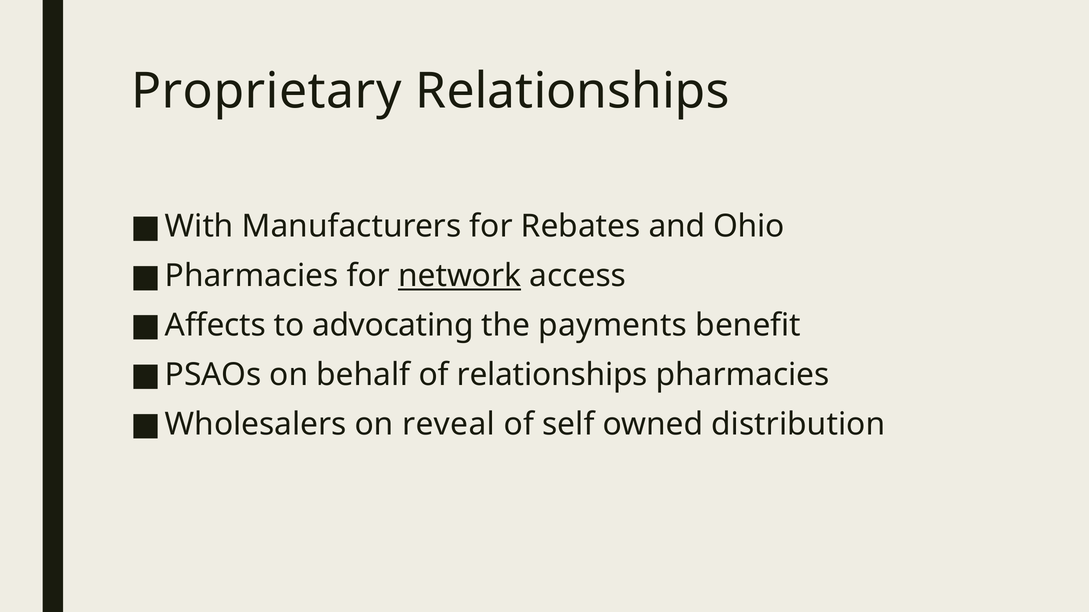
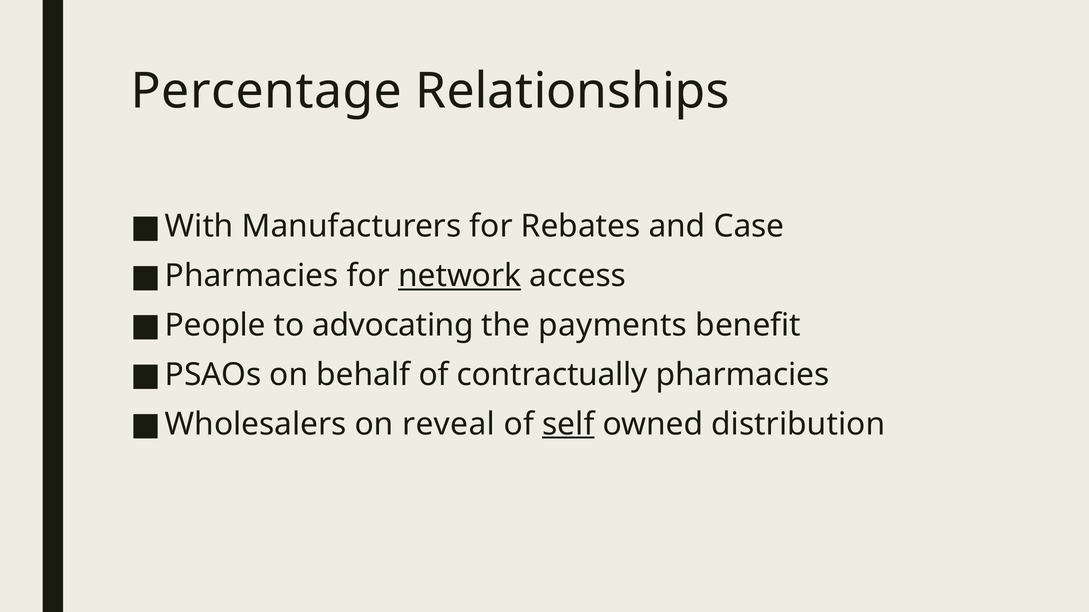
Proprietary: Proprietary -> Percentage
Ohio: Ohio -> Case
Affects: Affects -> People
of relationships: relationships -> contractually
self underline: none -> present
